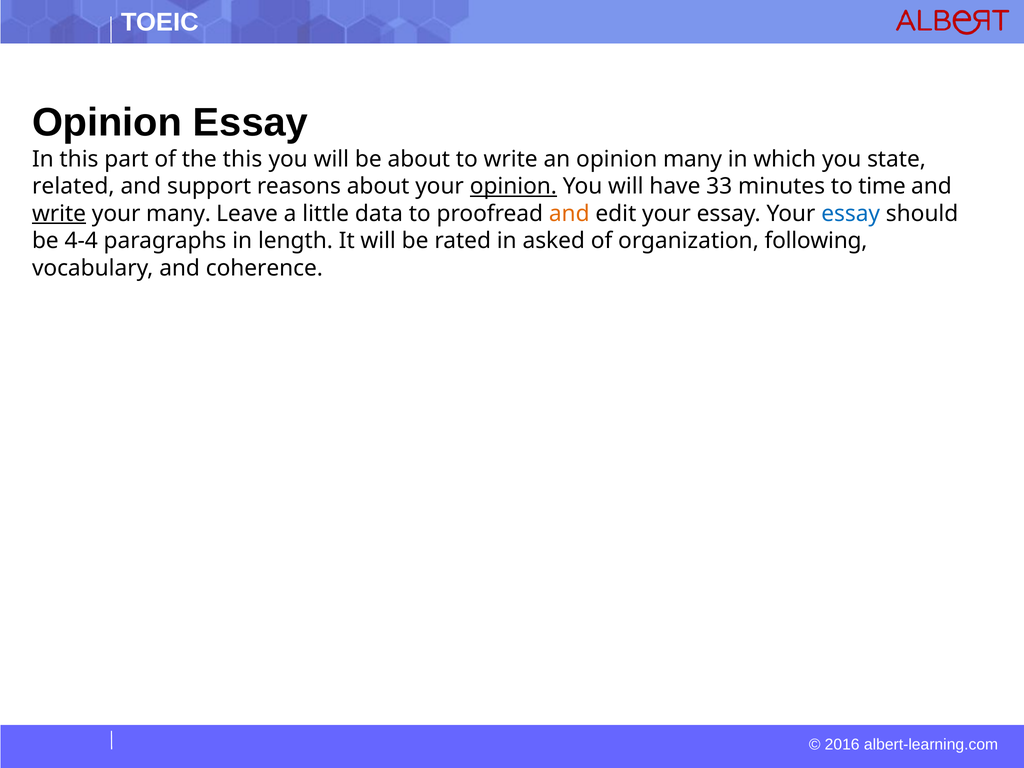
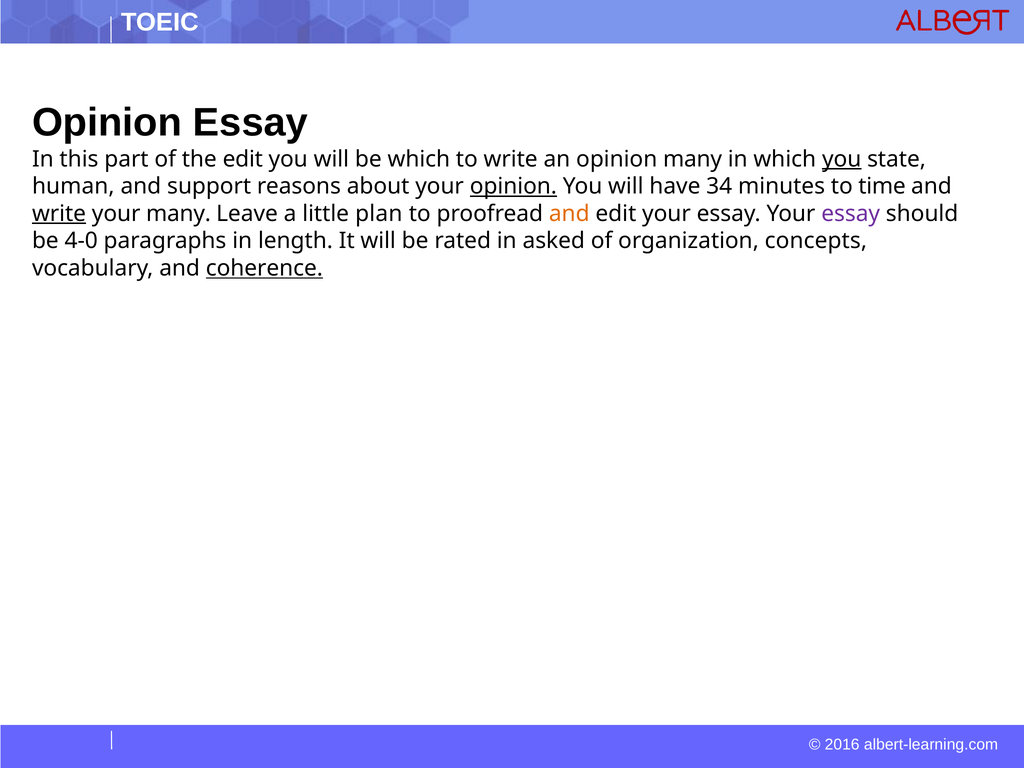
the this: this -> edit
be about: about -> which
you at (842, 159) underline: none -> present
related: related -> human
33: 33 -> 34
data: data -> plan
essay at (851, 214) colour: blue -> purple
4-4: 4-4 -> 4-0
following: following -> concepts
coherence underline: none -> present
